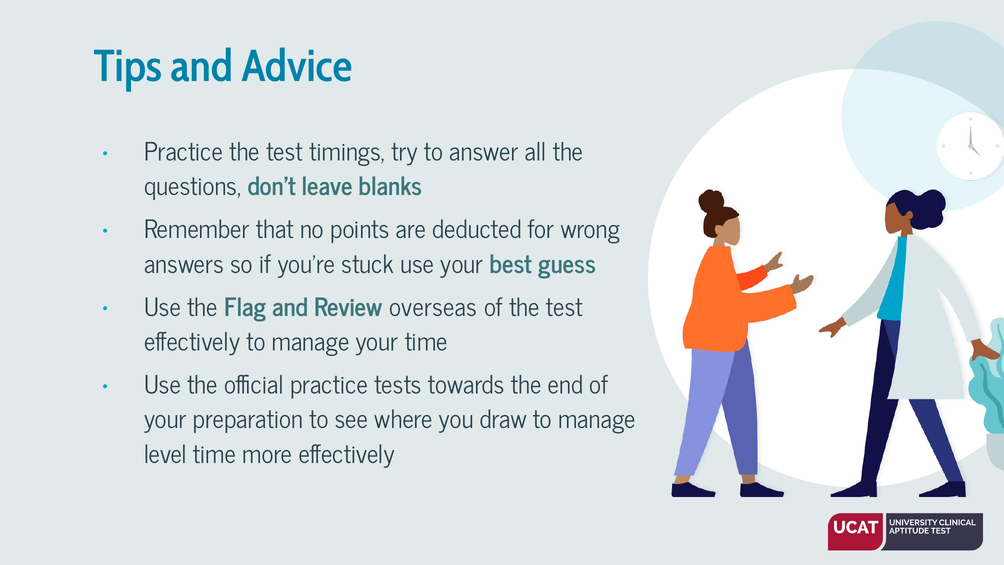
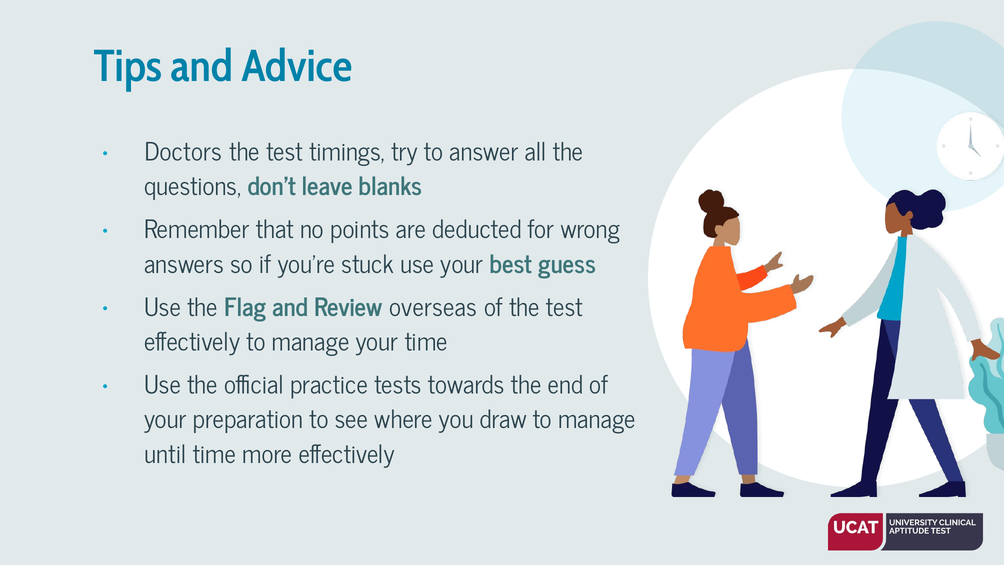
Practice at (184, 152): Practice -> Doctors
level: level -> until
